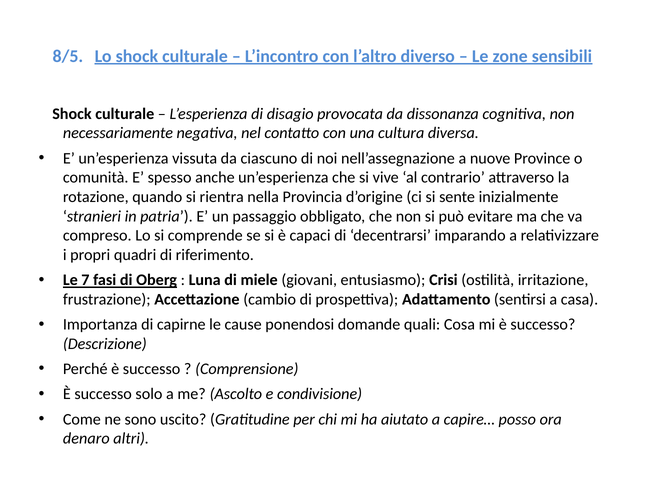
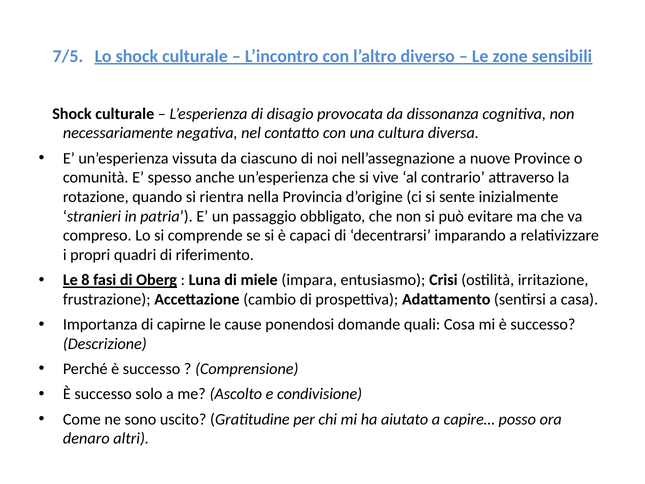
8/5: 8/5 -> 7/5
7: 7 -> 8
giovani: giovani -> impara
